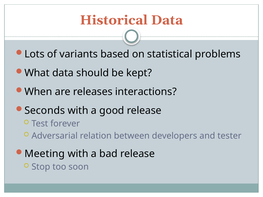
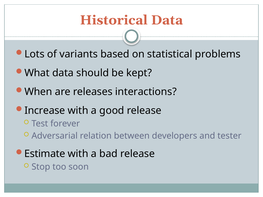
Seconds: Seconds -> Increase
Meeting: Meeting -> Estimate
